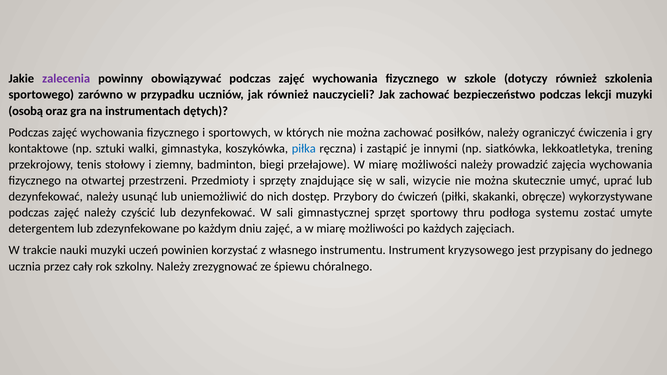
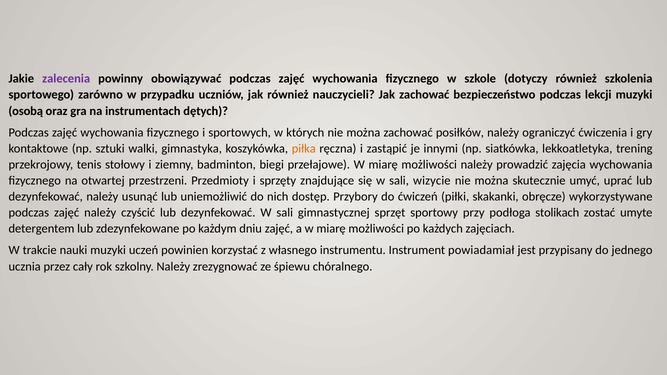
piłka colour: blue -> orange
thru: thru -> przy
systemu: systemu -> stolikach
kryzysowego: kryzysowego -> powiadamiał
